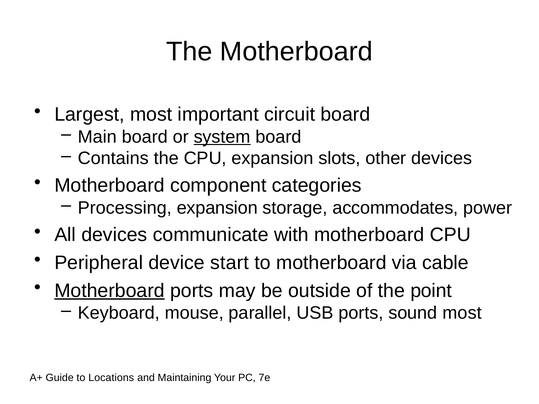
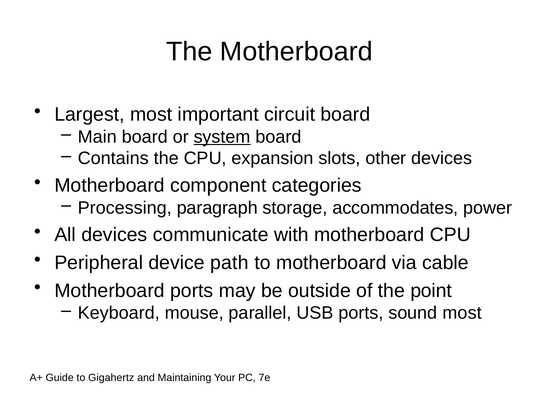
Processing expansion: expansion -> paragraph
start: start -> path
Motherboard at (110, 291) underline: present -> none
Locations: Locations -> Gigahertz
